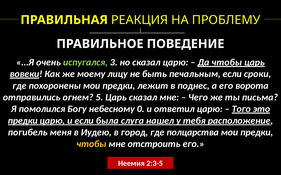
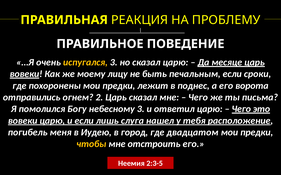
испугался colour: light green -> yellow
Да чтобы: чтобы -> месяце
5: 5 -> 2
небесному 0: 0 -> 3
Того at (241, 109): Того -> Чего
предки at (23, 121): предки -> вовеки
была: была -> лишь
полцарства: полцарства -> двадцатом
